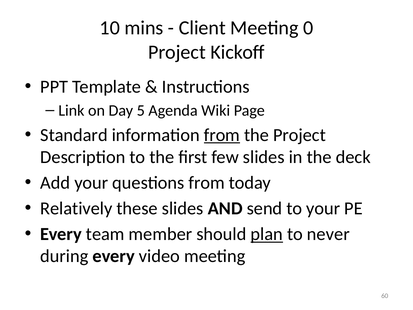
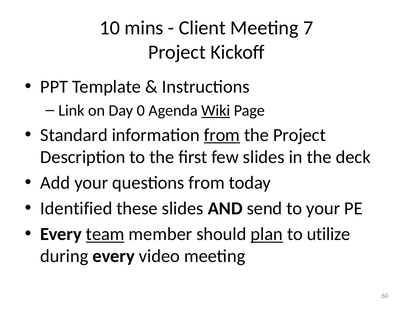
0: 0 -> 7
5: 5 -> 0
Wiki underline: none -> present
Relatively: Relatively -> Identified
team underline: none -> present
never: never -> utilize
